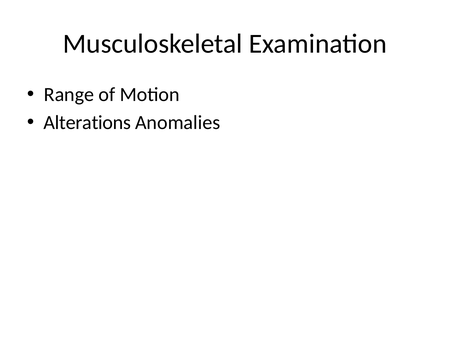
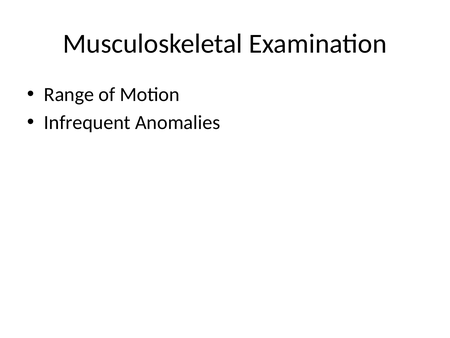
Alterations: Alterations -> Infrequent
